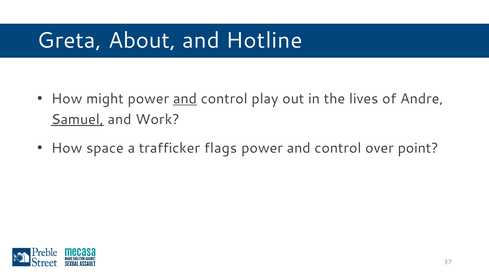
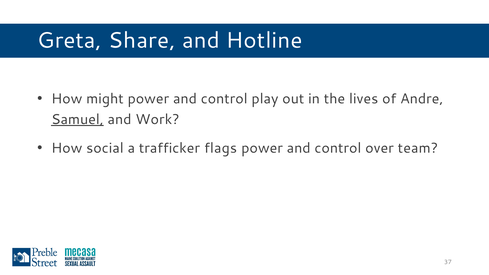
About: About -> Share
and at (185, 99) underline: present -> none
space: space -> social
point: point -> team
